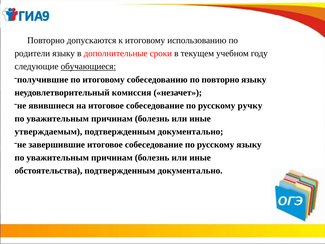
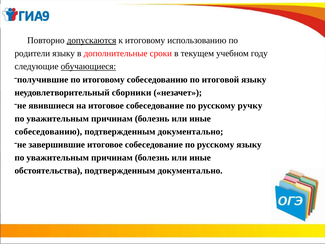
допускаются underline: none -> present
по повторно: повторно -> итоговой
комиссия: комиссия -> сборники
утверждаемым at (48, 131): утверждаемым -> собеседованию
